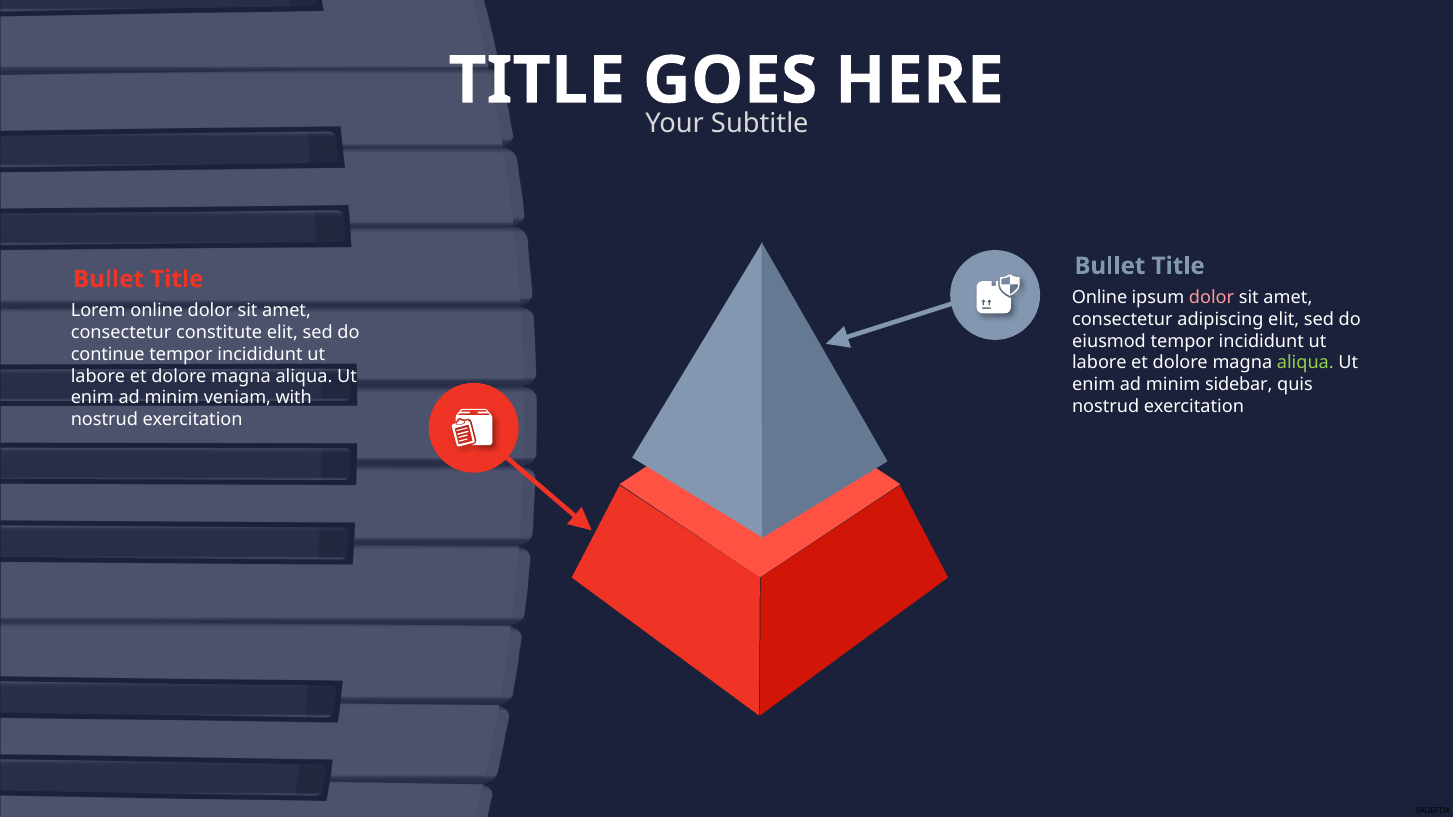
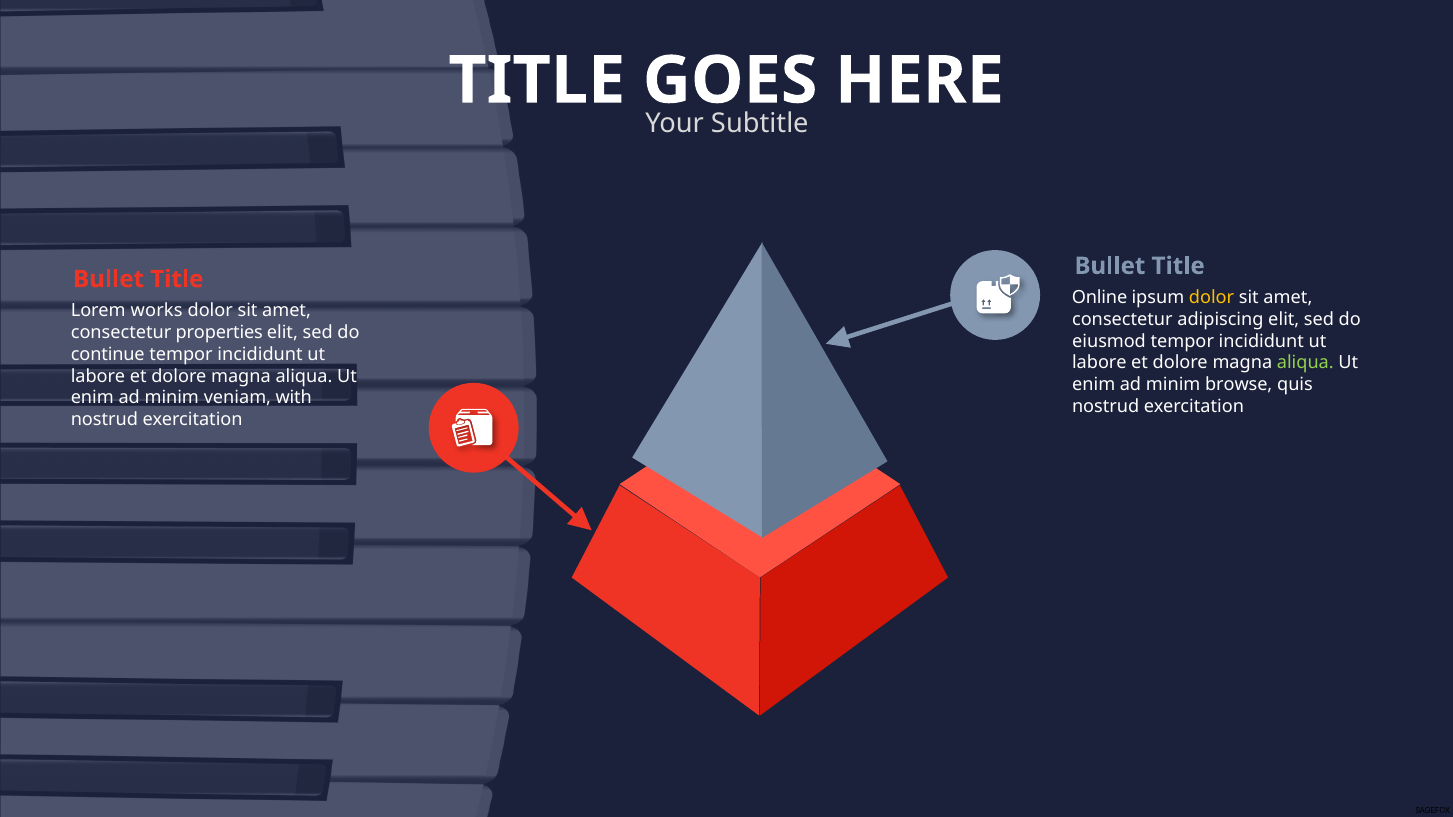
dolor at (1212, 298) colour: pink -> yellow
Lorem online: online -> works
constitute: constitute -> properties
sidebar: sidebar -> browse
